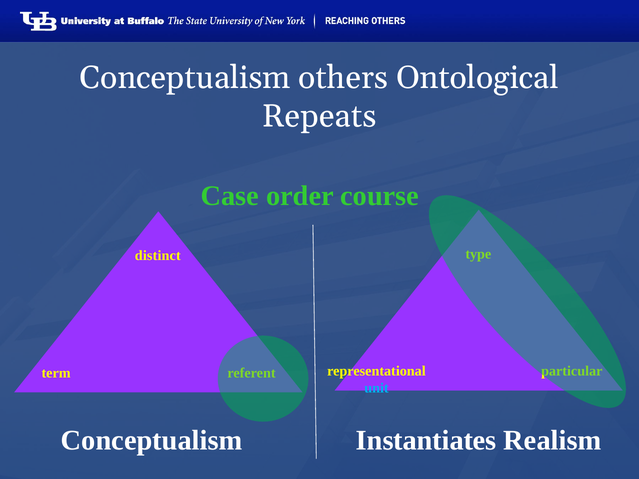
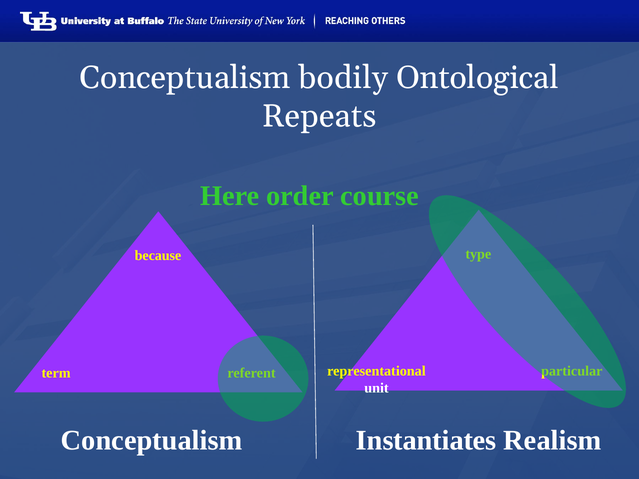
others: others -> bodily
Case: Case -> Here
distinct: distinct -> because
unit colour: light blue -> white
